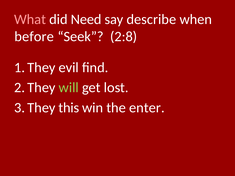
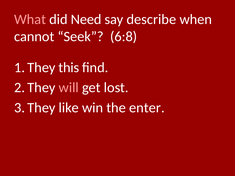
before: before -> cannot
2:8: 2:8 -> 6:8
evil: evil -> this
will colour: light green -> pink
this: this -> like
